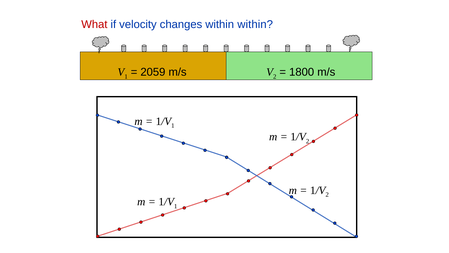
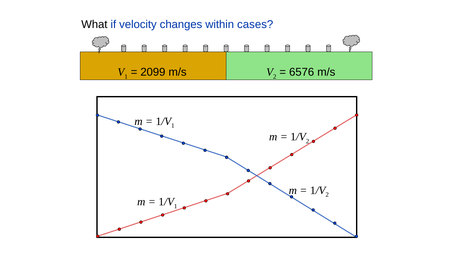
What colour: red -> black
within within: within -> cases
2059: 2059 -> 2099
1800: 1800 -> 6576
